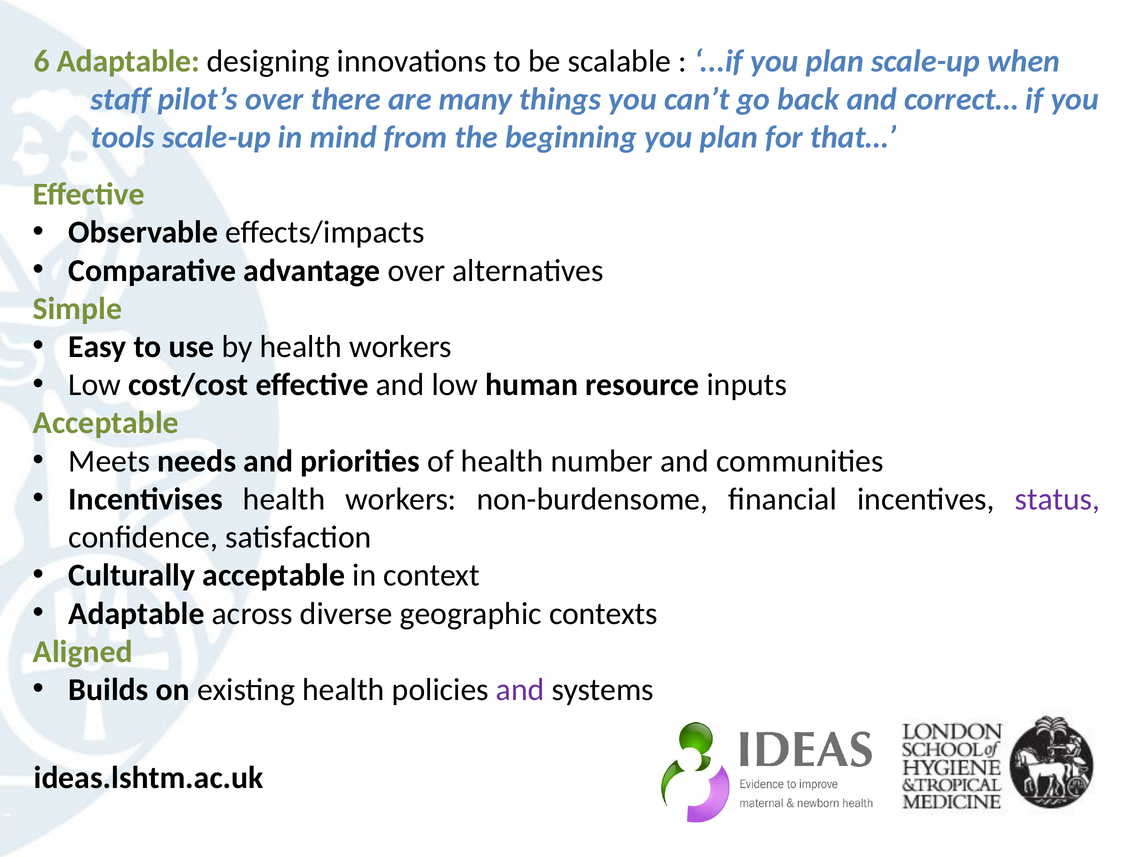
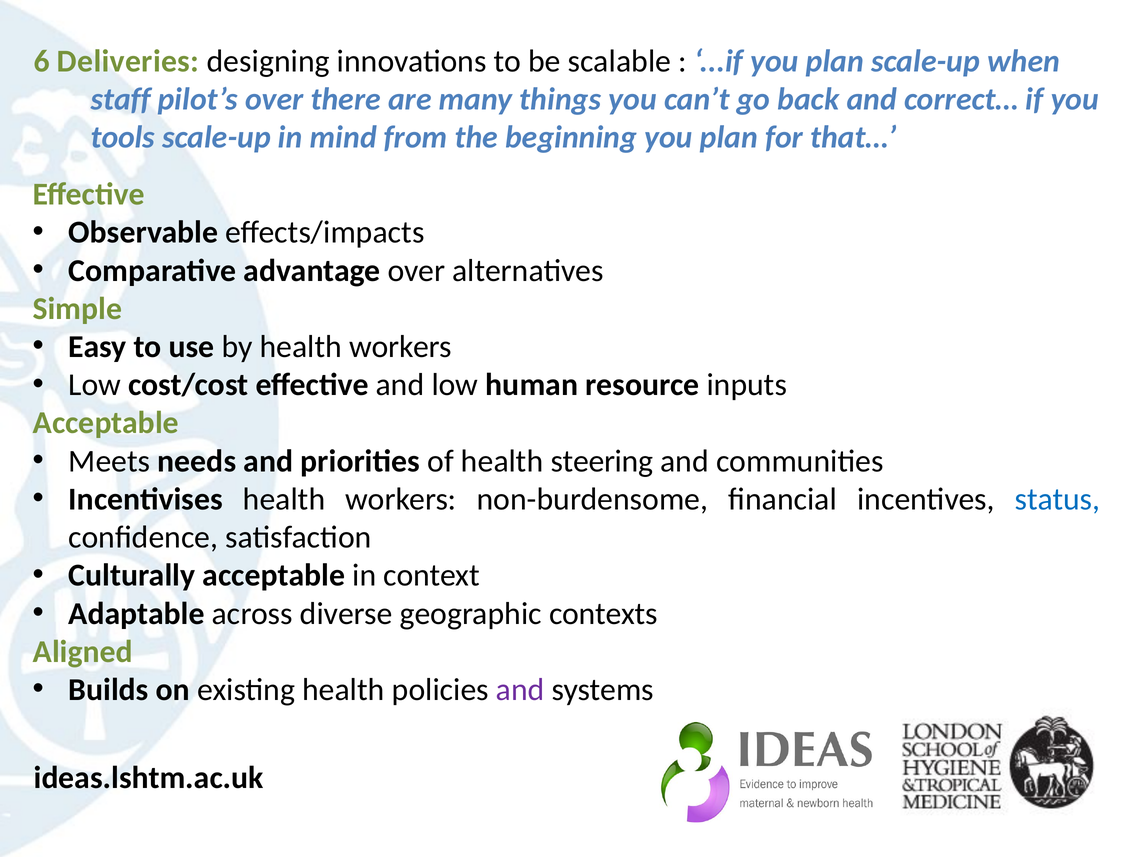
6 Adaptable: Adaptable -> Deliveries
number: number -> steering
status colour: purple -> blue
